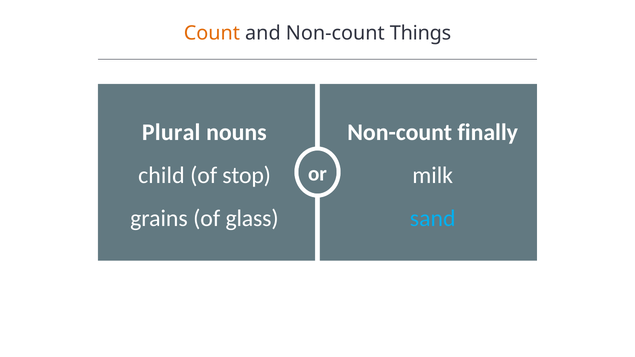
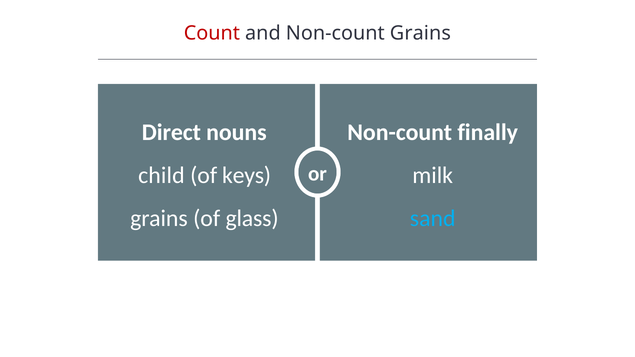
Count colour: orange -> red
Non-count Things: Things -> Grains
Plural: Plural -> Direct
stop: stop -> keys
